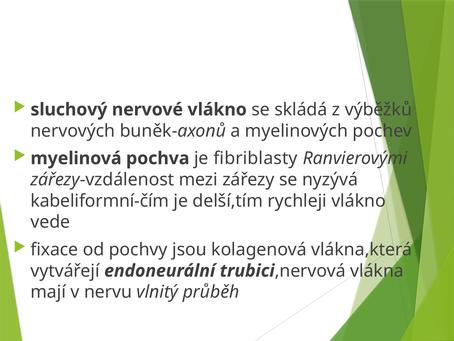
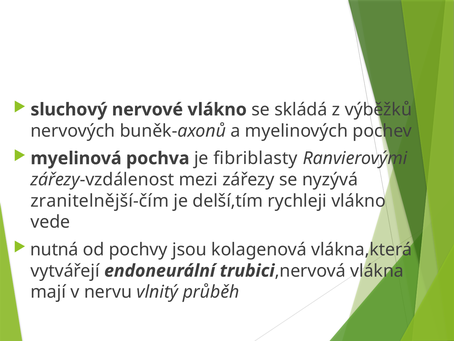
kabeliformní-čím: kabeliformní-čím -> zranitelnější-čím
fixace: fixace -> nutná
